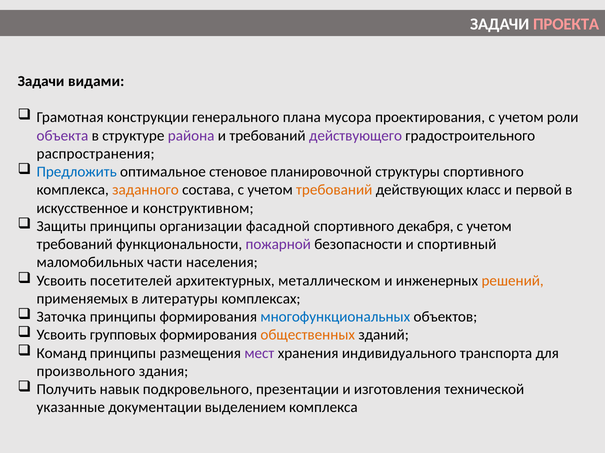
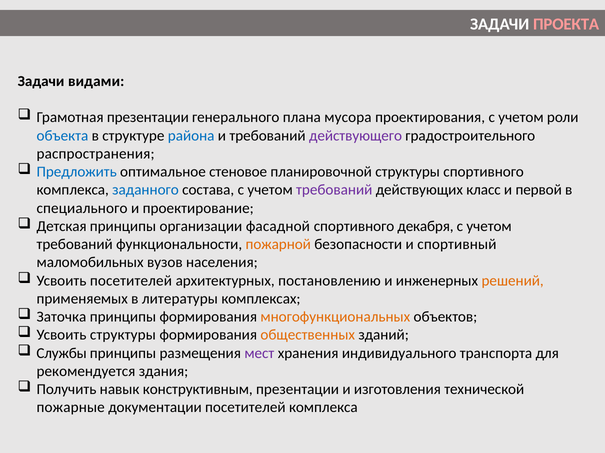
Грамотная конструкции: конструкции -> презентации
объекта colour: purple -> blue
района colour: purple -> blue
заданного colour: orange -> blue
требований at (334, 190) colour: orange -> purple
искусственное: искусственное -> специального
конструктивном: конструктивном -> проектирование
Защиты: Защиты -> Детская
пожарной colour: purple -> orange
части: части -> вузов
металлическом: металлическом -> постановлению
многофункциональных colour: blue -> orange
Усвоить групповых: групповых -> структуры
Команд: Команд -> Службы
произвольного: произвольного -> рекомендуется
подкровельного: подкровельного -> конструктивным
указанные: указанные -> пожарные
документации выделением: выделением -> посетителей
